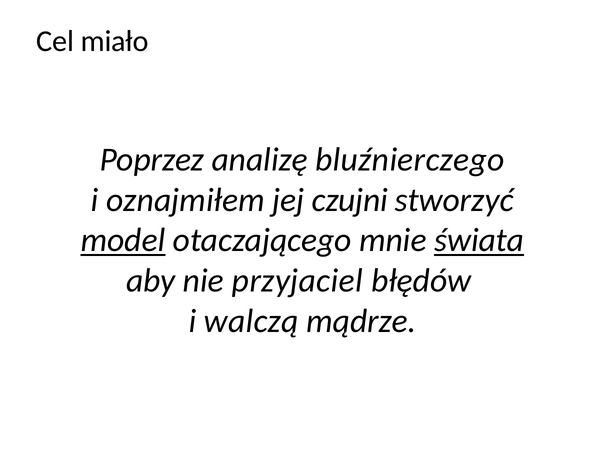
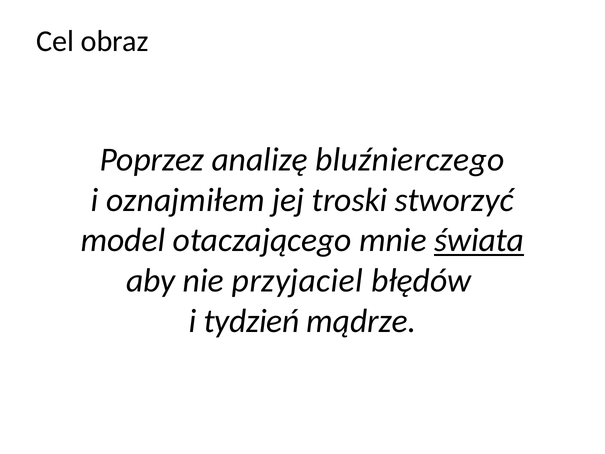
miało: miało -> obraz
czujni: czujni -> troski
model underline: present -> none
walczą: walczą -> tydzień
